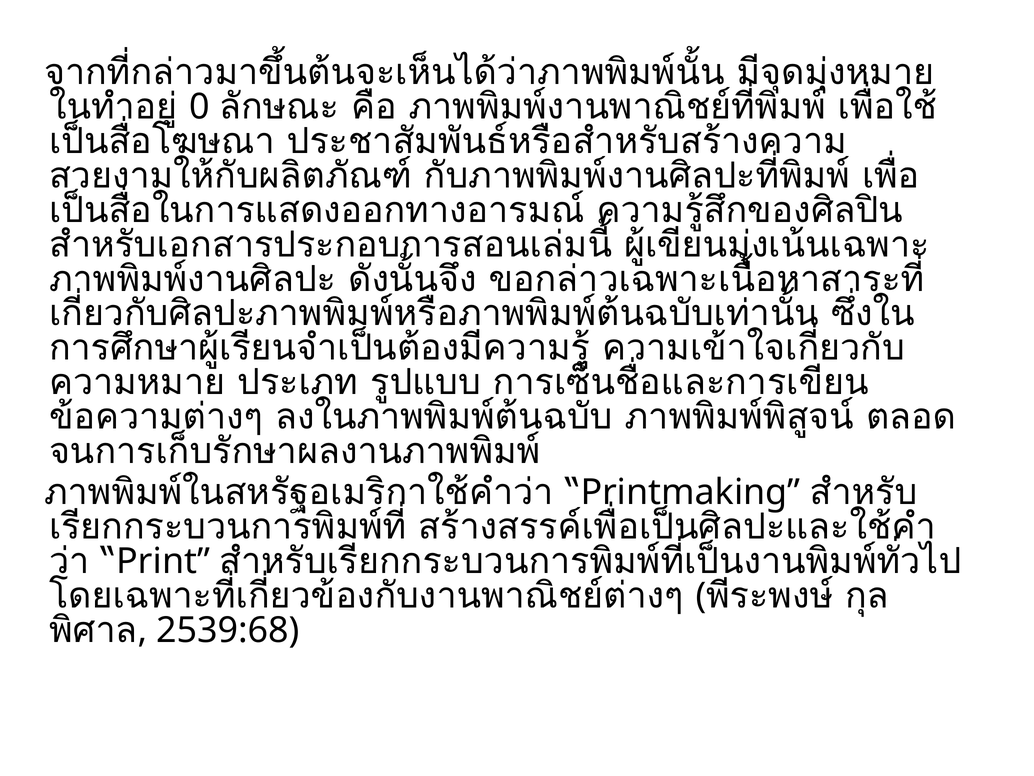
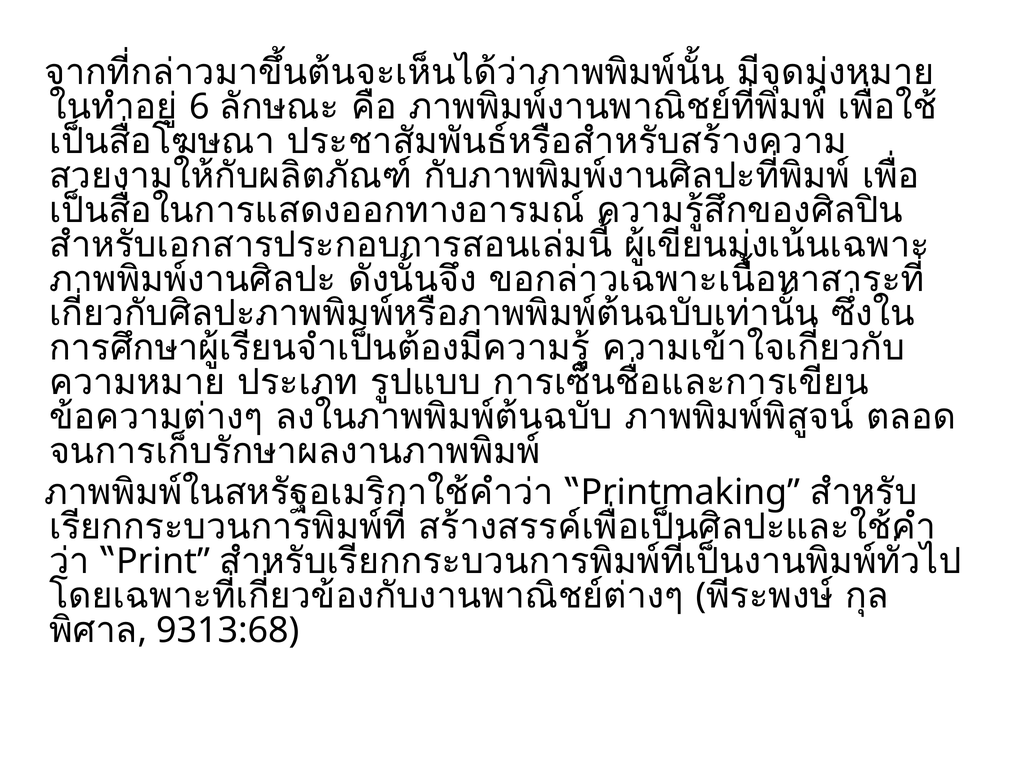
0: 0 -> 6
2539:68: 2539:68 -> 9313:68
